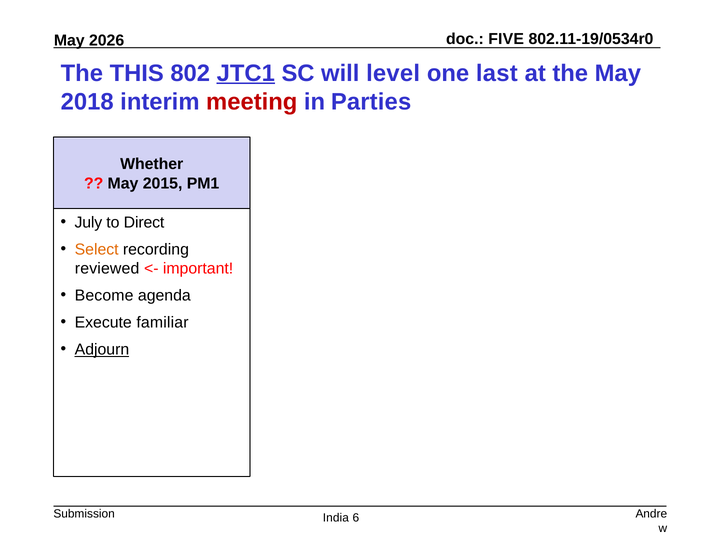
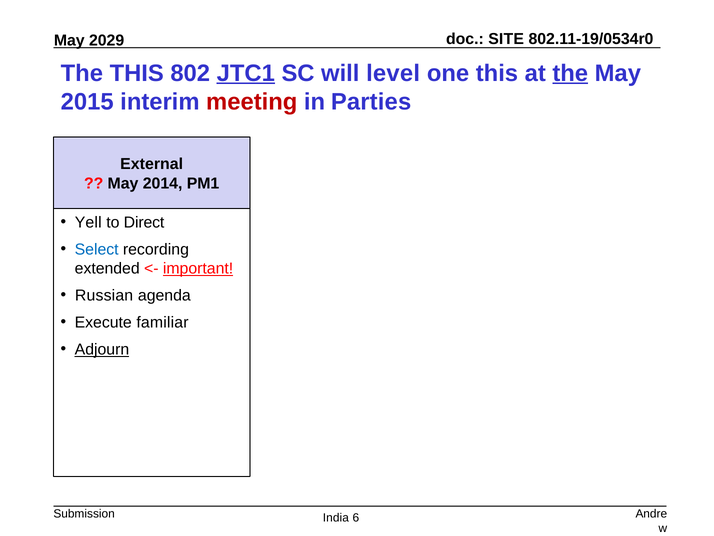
FIVE: FIVE -> SITE
2026: 2026 -> 2029
one last: last -> this
the at (570, 73) underline: none -> present
2018: 2018 -> 2015
Whether: Whether -> External
2015: 2015 -> 2014
July: July -> Yell
Select colour: orange -> blue
reviewed: reviewed -> extended
important underline: none -> present
Become: Become -> Russian
